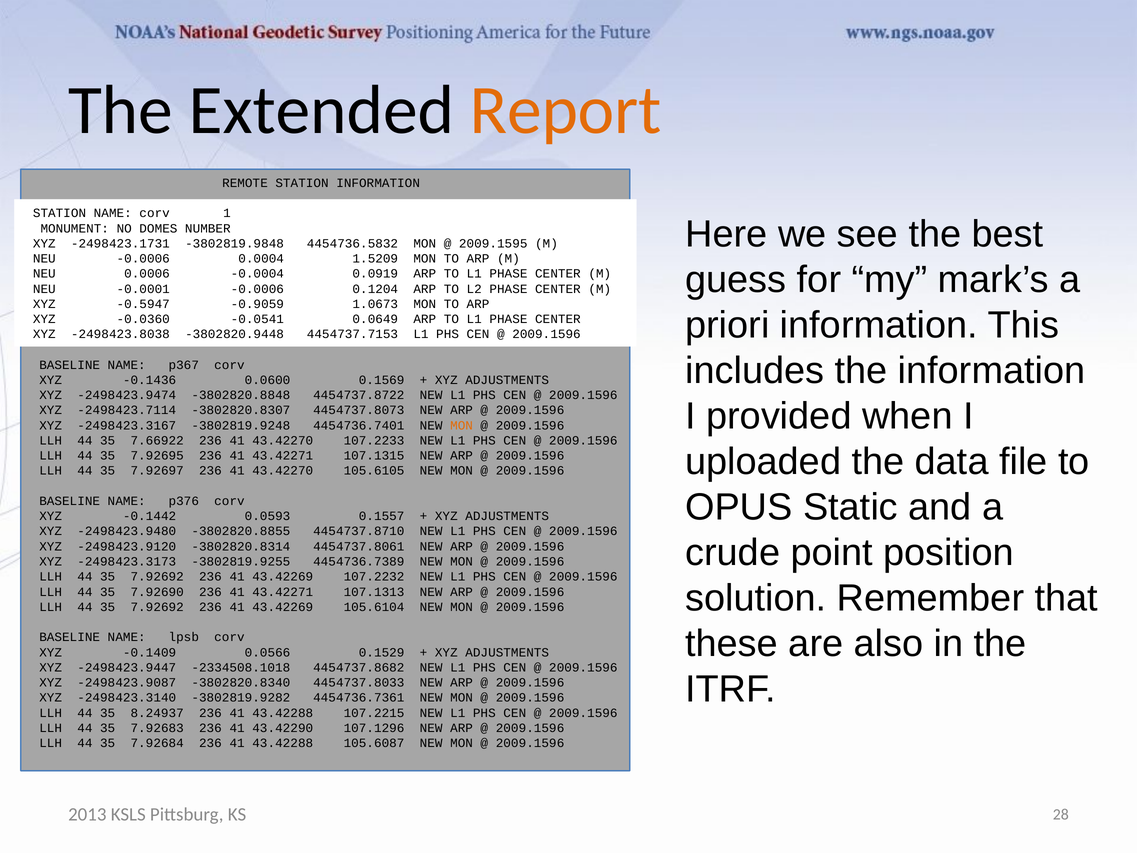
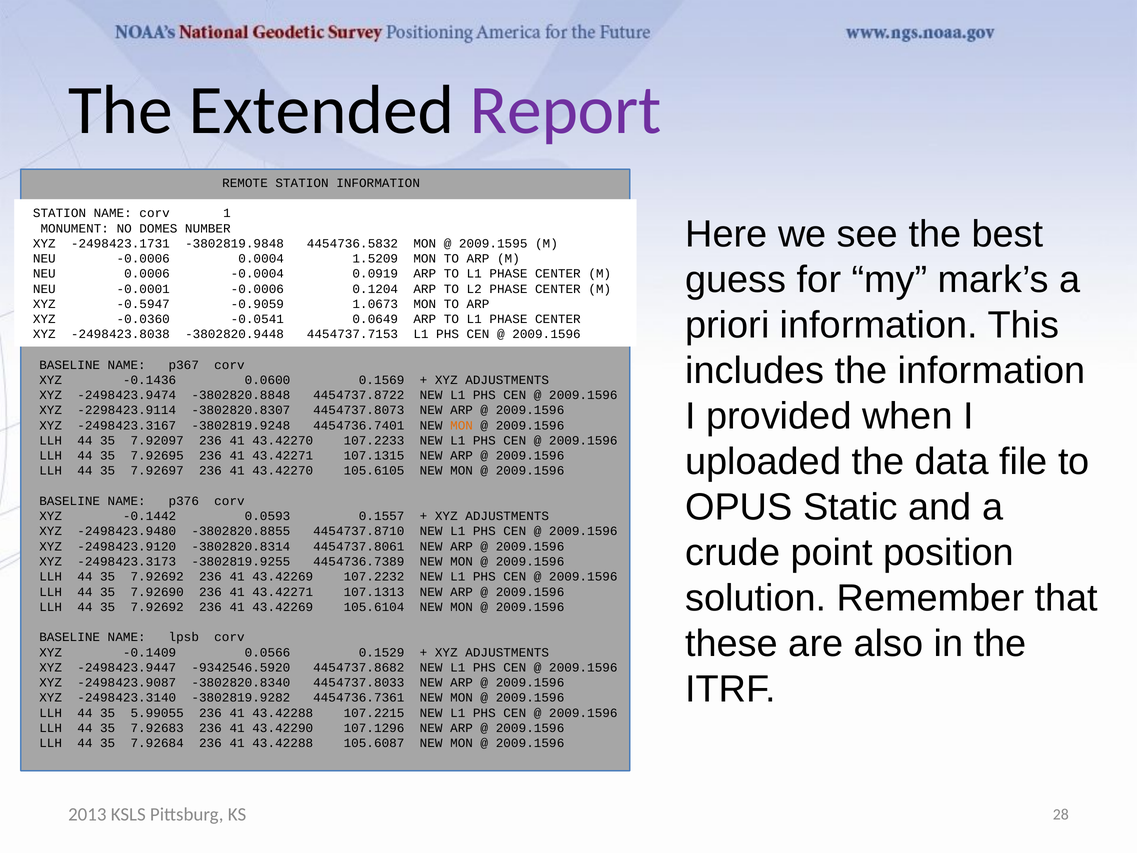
Report colour: orange -> purple
-2498423.7114: -2498423.7114 -> -2298423.9114
7.66922: 7.66922 -> 7.92097
-2334508.1018: -2334508.1018 -> -9342546.5920
8.24937: 8.24937 -> 5.99055
